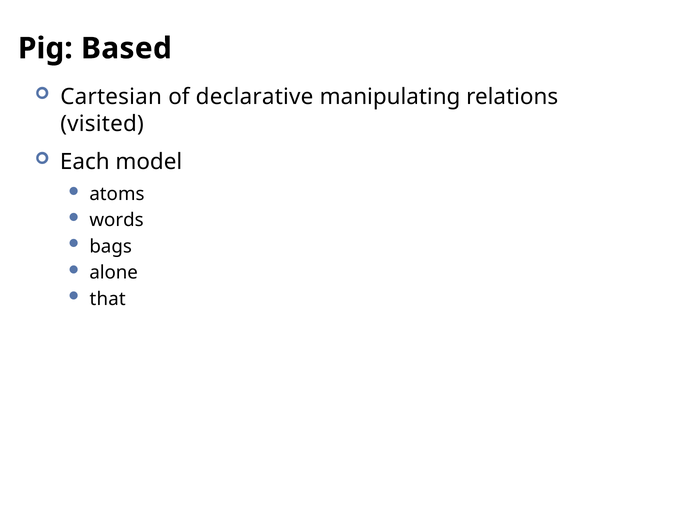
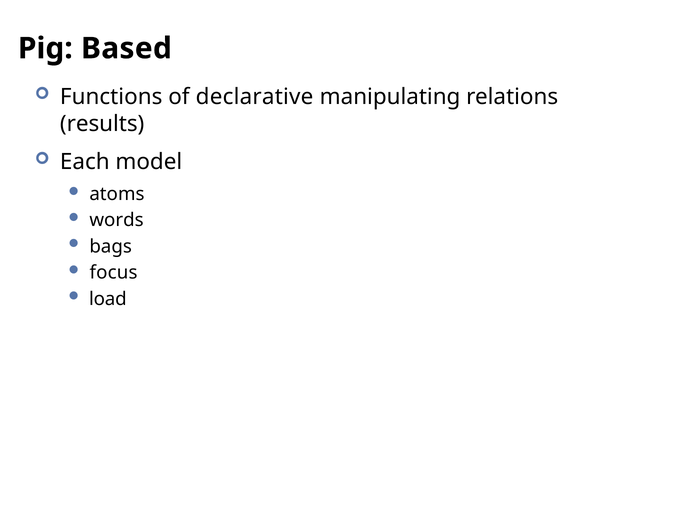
Cartesian: Cartesian -> Functions
visited: visited -> results
alone: alone -> focus
that: that -> load
